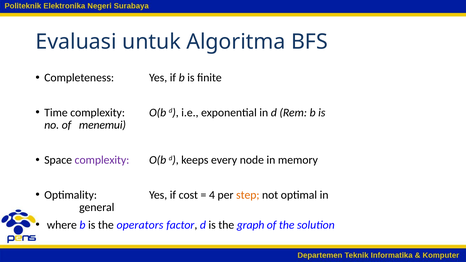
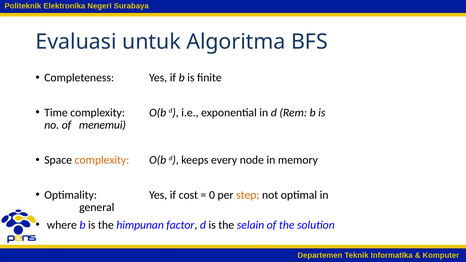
complexity at (102, 160) colour: purple -> orange
4: 4 -> 0
operators: operators -> himpunan
graph: graph -> selain
